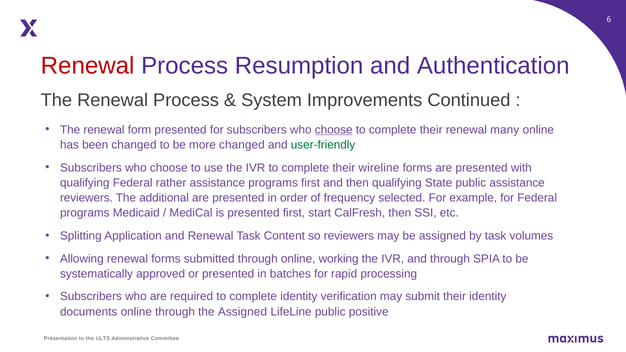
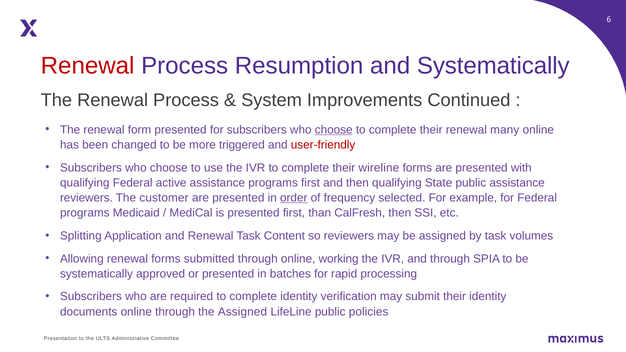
and Authentication: Authentication -> Systematically
more changed: changed -> triggered
user-friendly colour: green -> red
rather: rather -> active
additional: additional -> customer
order underline: none -> present
start: start -> than
positive: positive -> policies
